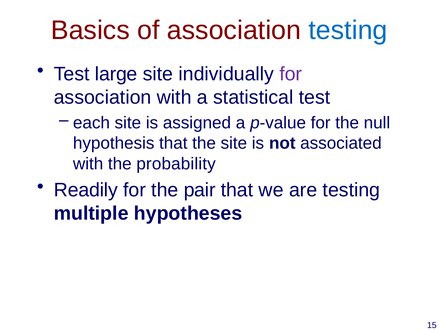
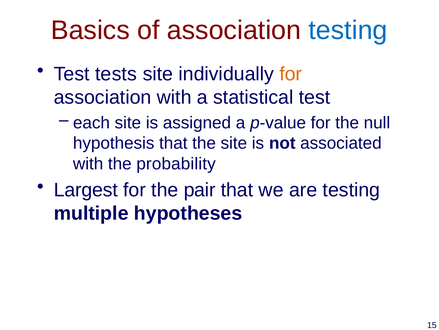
large: large -> tests
for at (291, 74) colour: purple -> orange
Readily: Readily -> Largest
